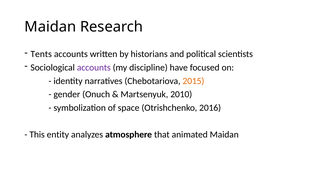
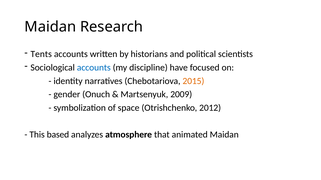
accounts at (94, 68) colour: purple -> blue
2010: 2010 -> 2009
2016: 2016 -> 2012
entity: entity -> based
